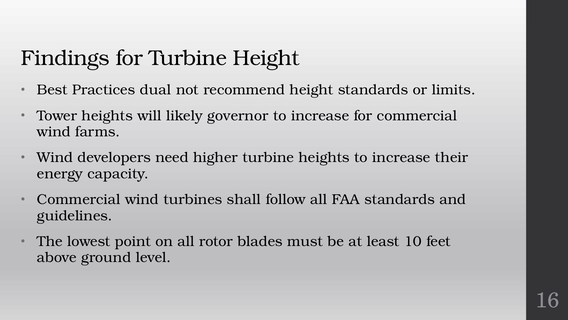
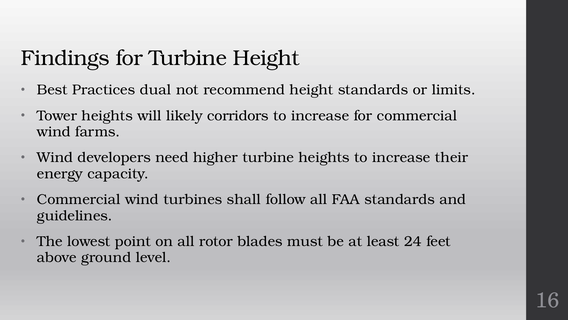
governor: governor -> corridors
10: 10 -> 24
